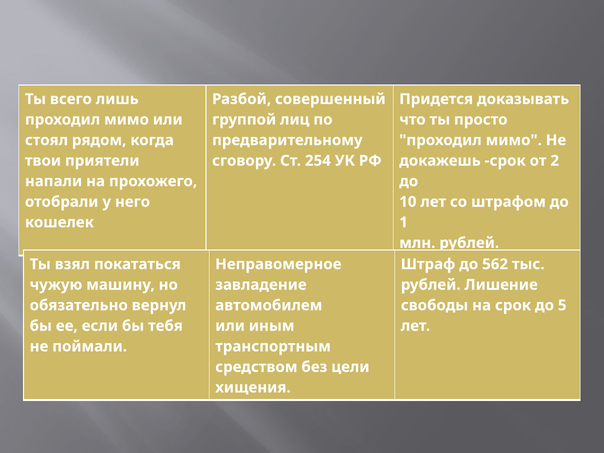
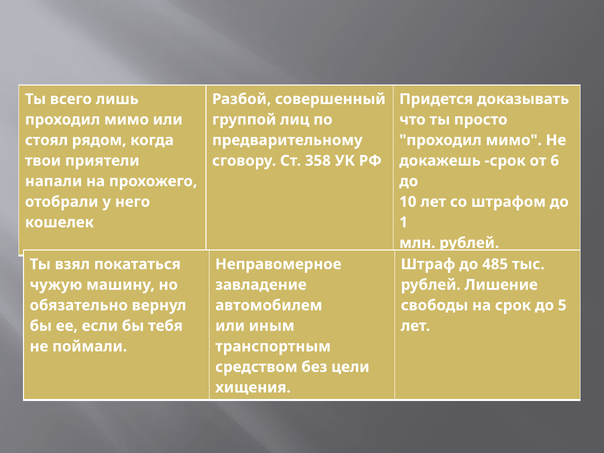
254: 254 -> 358
2: 2 -> 6
562: 562 -> 485
